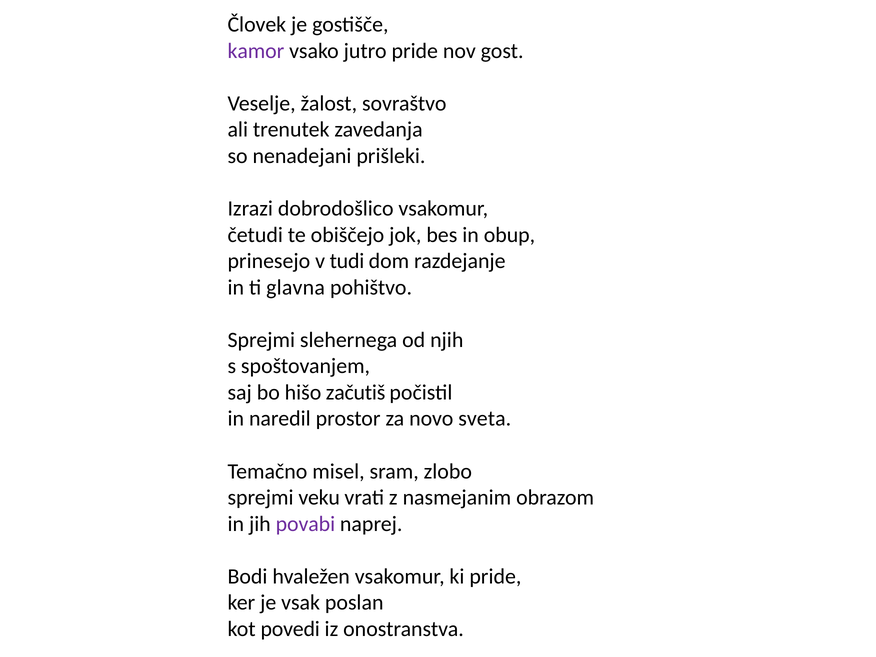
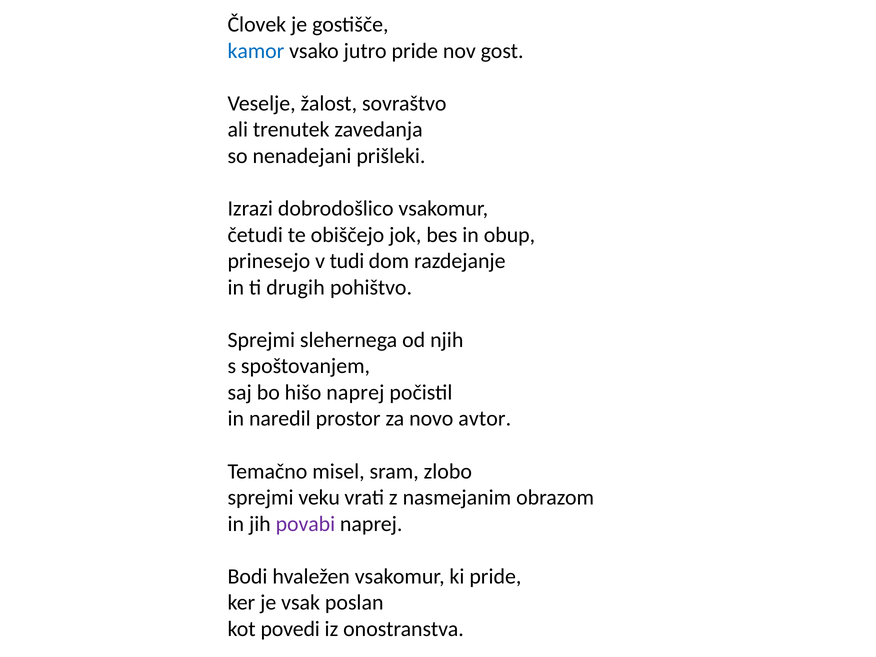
kamor colour: purple -> blue
glavna: glavna -> drugih
hišo začutiš: začutiš -> naprej
sveta: sveta -> avtor
